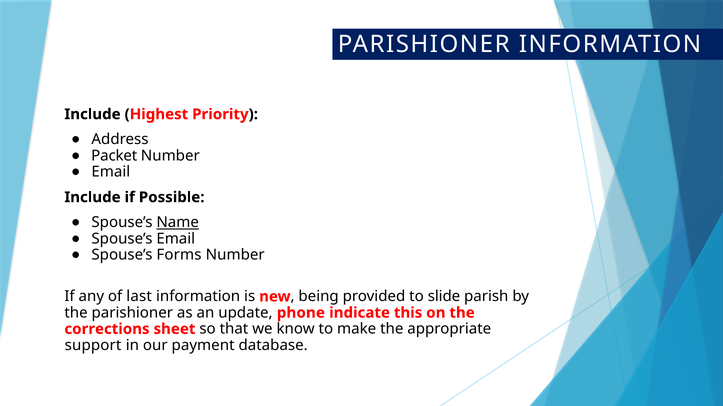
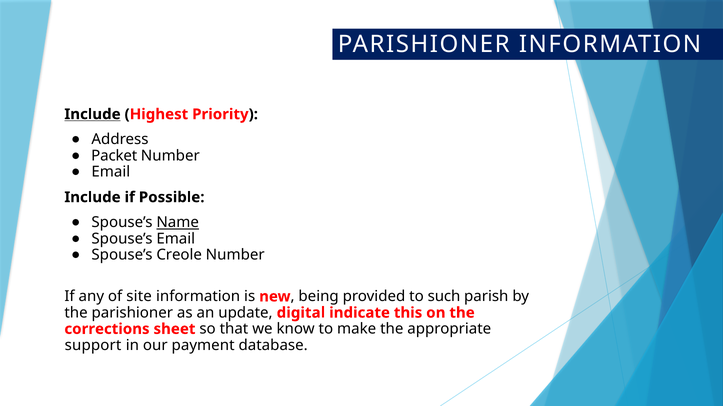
Include at (93, 114) underline: none -> present
Forms: Forms -> Creole
last: last -> site
slide: slide -> such
phone: phone -> digital
